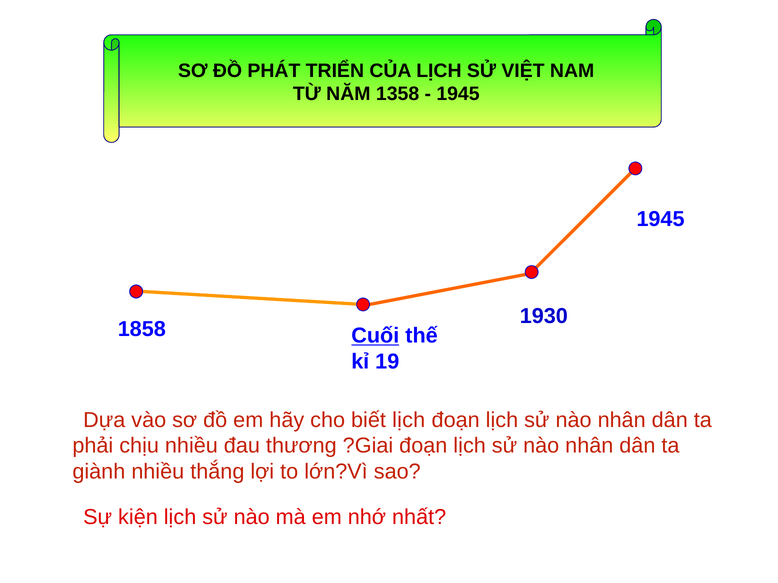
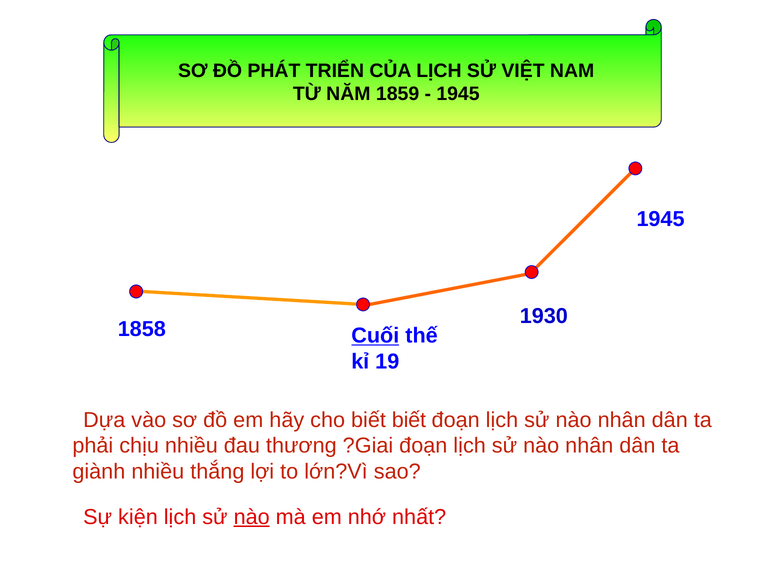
1358: 1358 -> 1859
biết lịch: lịch -> biết
nào at (252, 518) underline: none -> present
